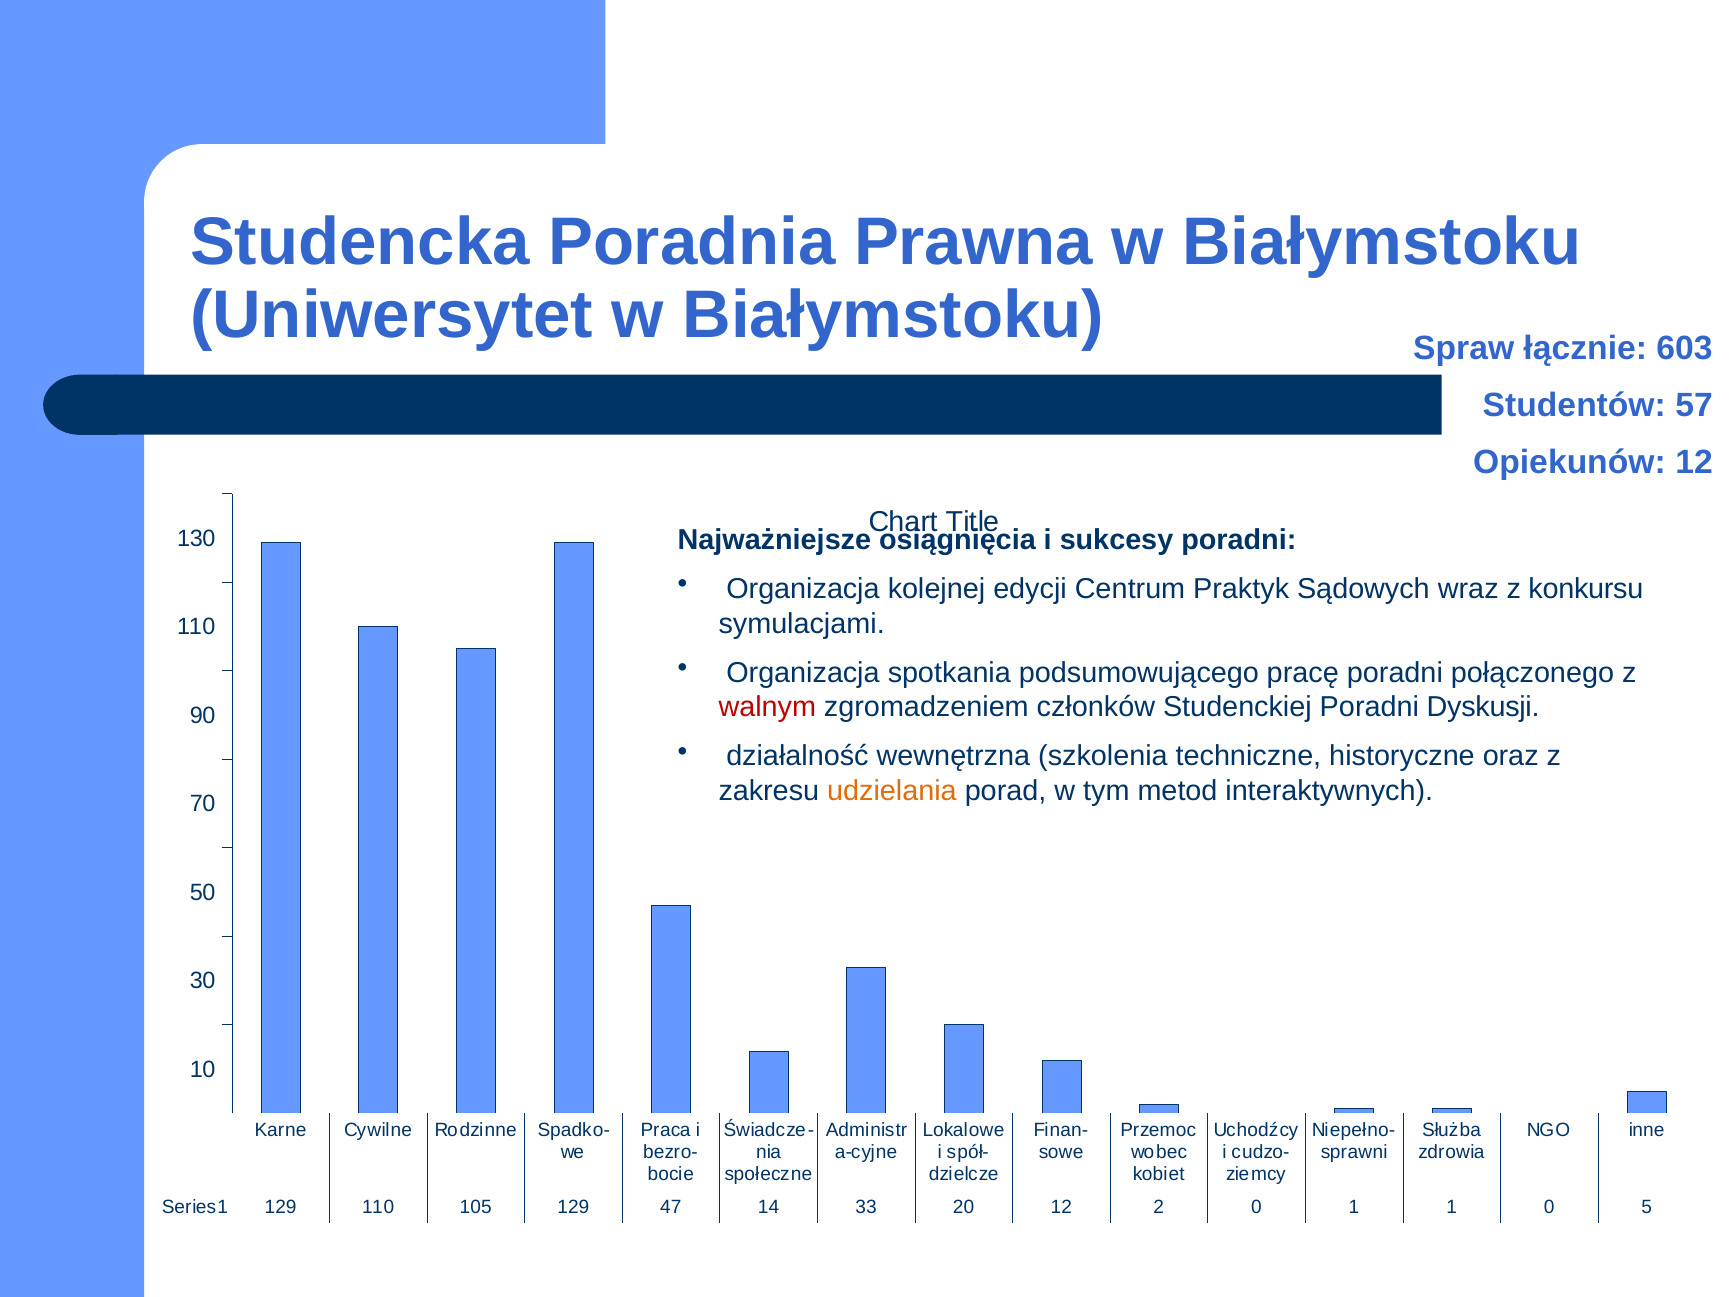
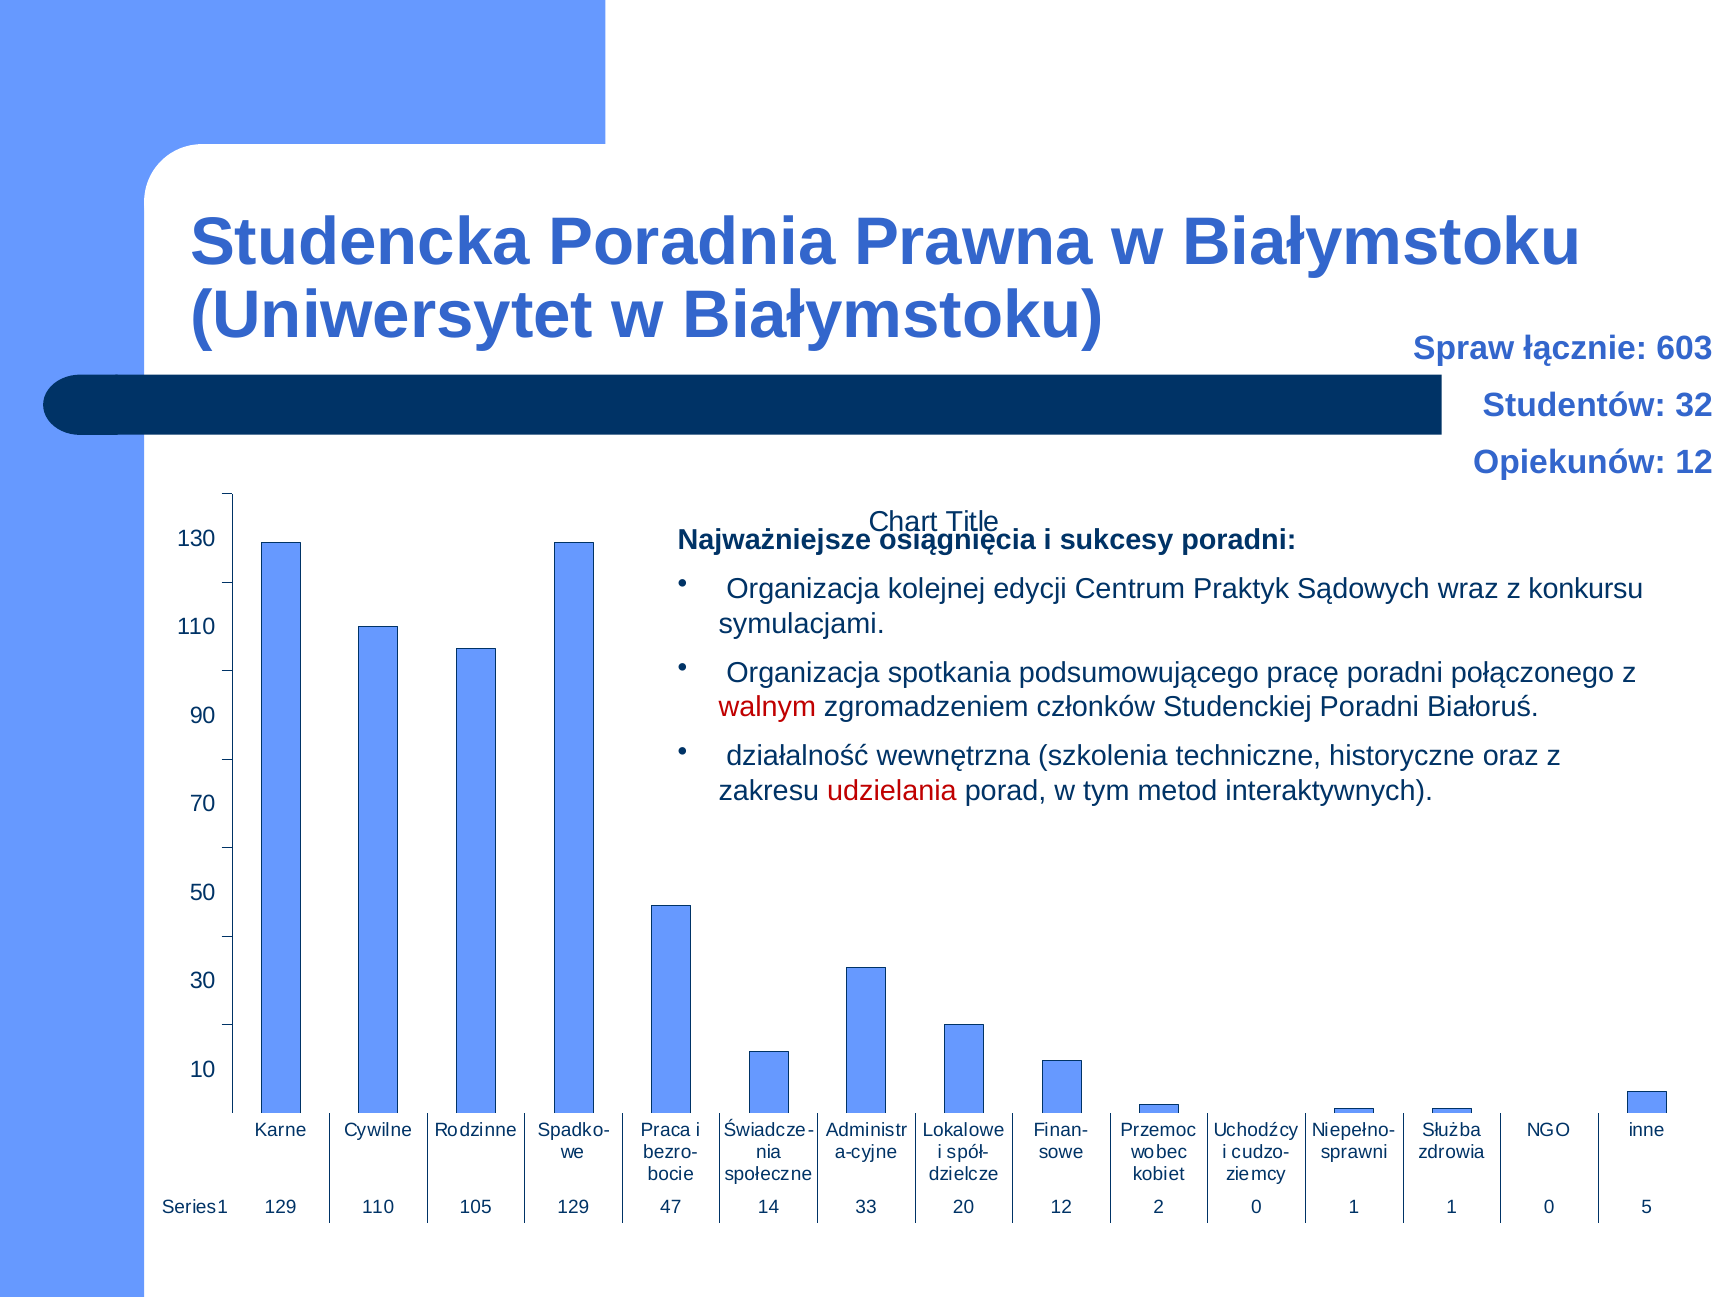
57: 57 -> 32
Dyskusji: Dyskusji -> Białoruś
udzielania colour: orange -> red
